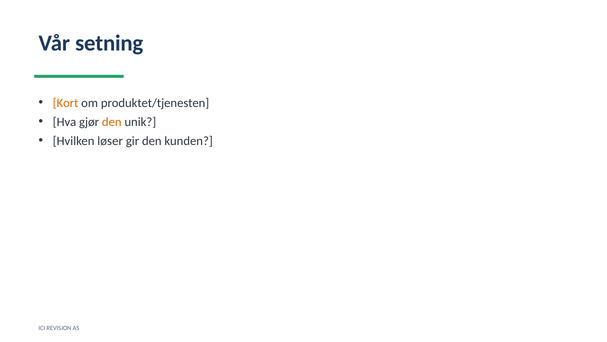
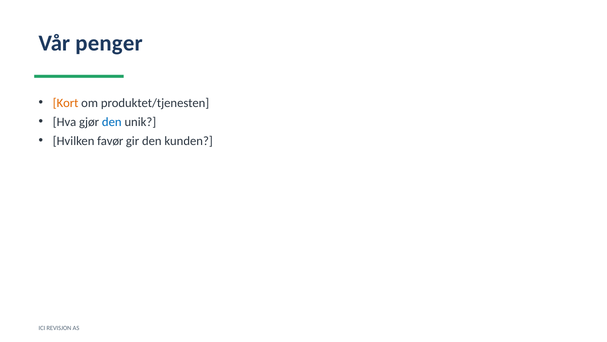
setning: setning -> penger
den at (112, 122) colour: orange -> blue
løser: løser -> favør
